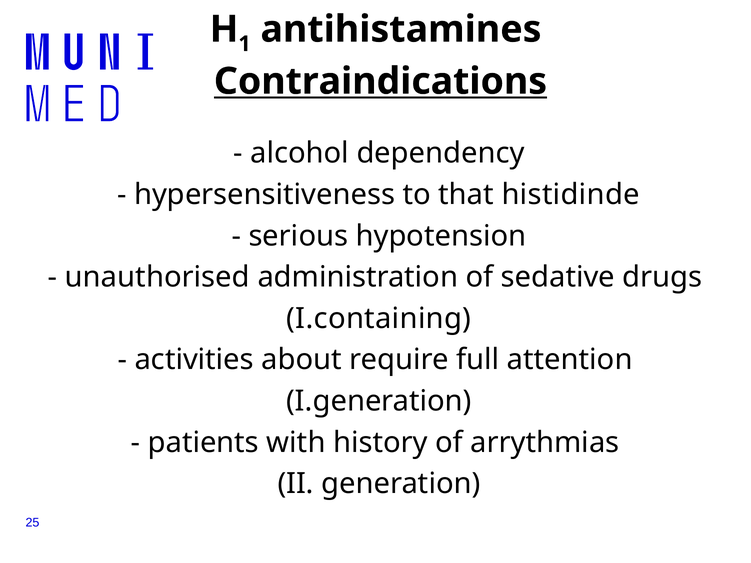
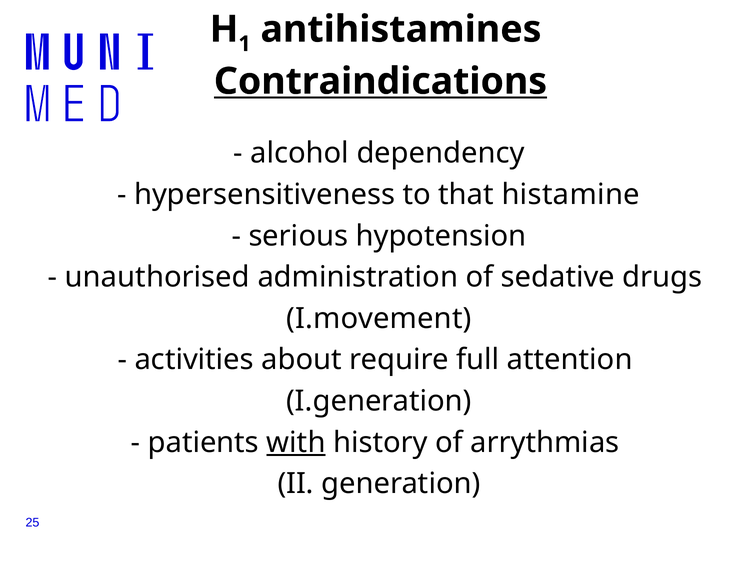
histidinde: histidinde -> histamine
I.containing: I.containing -> I.movement
with underline: none -> present
